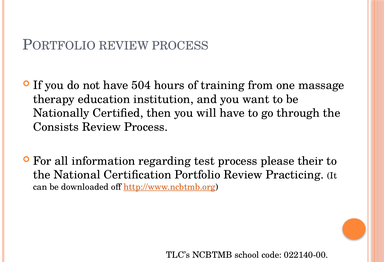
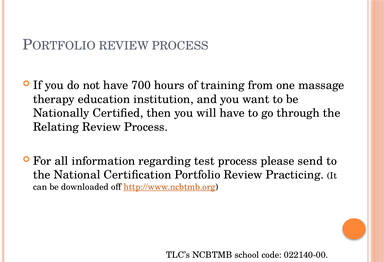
504: 504 -> 700
Consists: Consists -> Relating
their: their -> send
